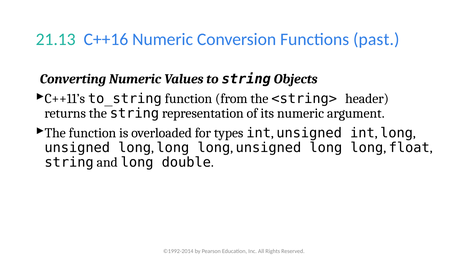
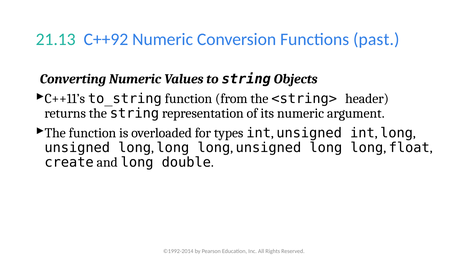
C++16: C++16 -> C++92
string at (69, 163): string -> create
